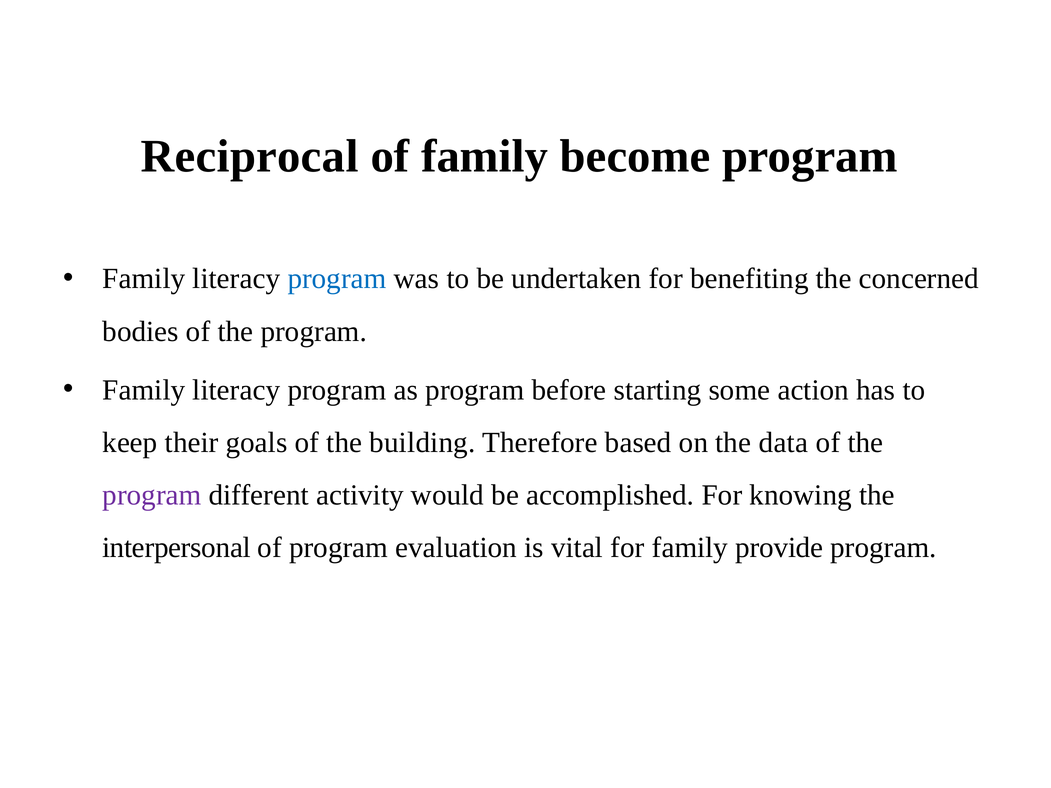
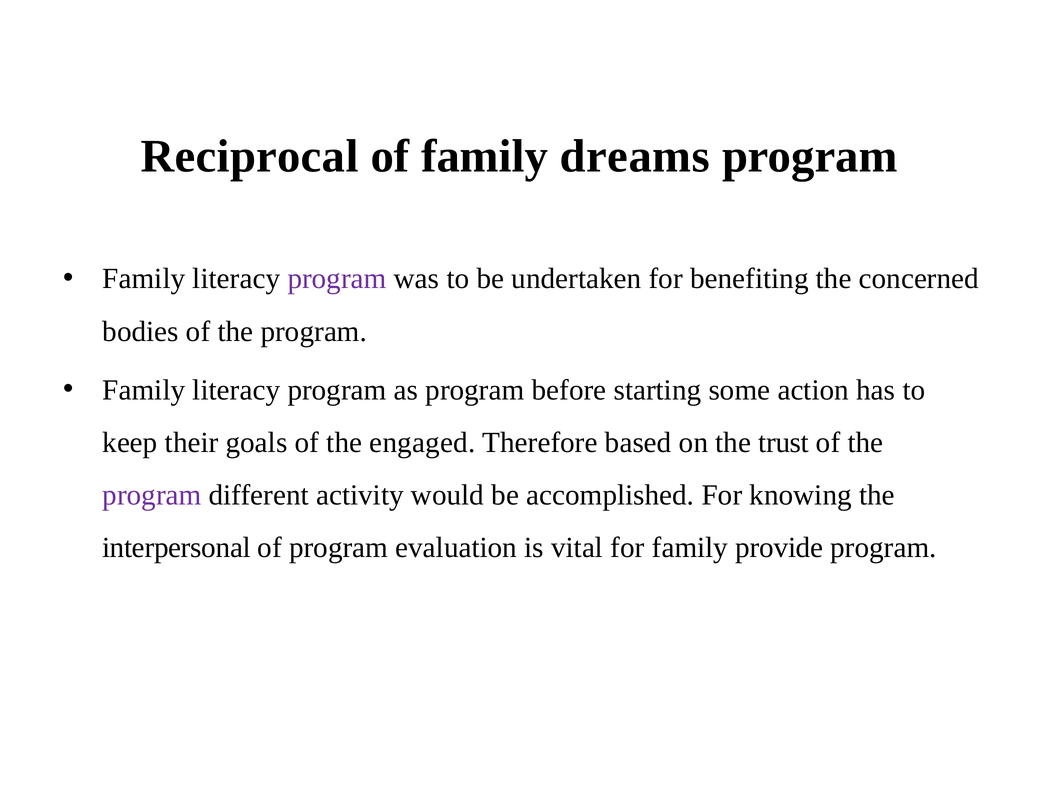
become: become -> dreams
program at (337, 279) colour: blue -> purple
building: building -> engaged
data: data -> trust
